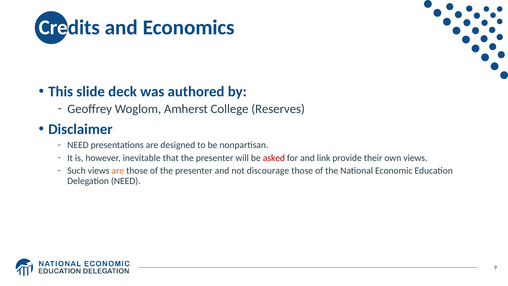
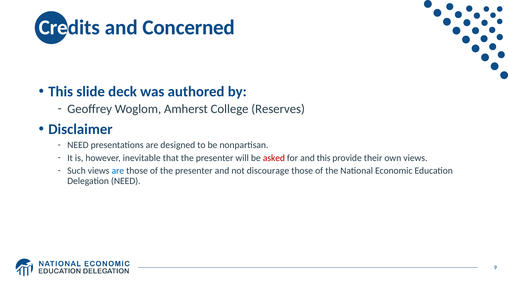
Economics: Economics -> Concerned
and link: link -> this
are at (118, 171) colour: orange -> blue
